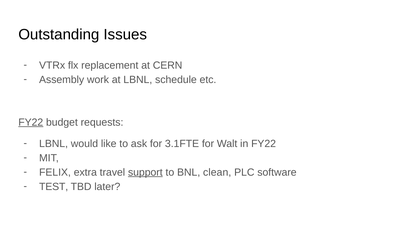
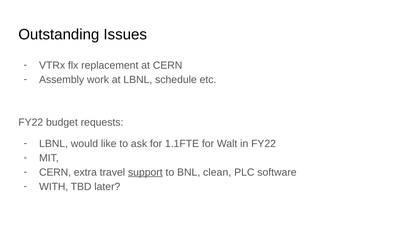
FY22 at (31, 122) underline: present -> none
3.1FTE: 3.1FTE -> 1.1FTE
FELIX at (55, 172): FELIX -> CERN
TEST: TEST -> WITH
